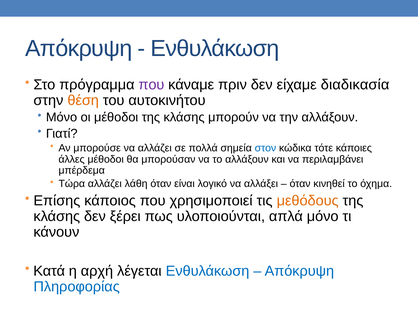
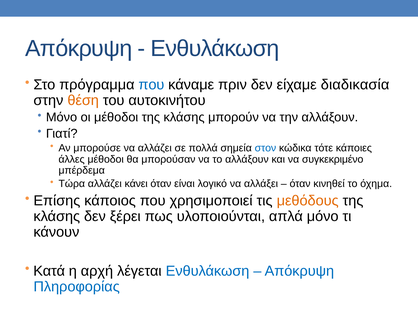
που at (151, 85) colour: purple -> blue
περιλαμβάνει: περιλαμβάνει -> συγκεκριμένο
λάθη: λάθη -> κάνει
